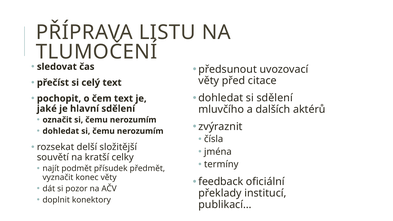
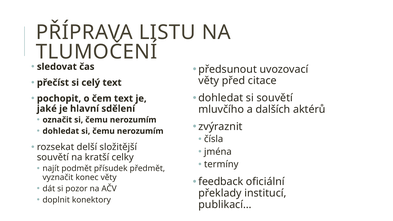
si sdělení: sdělení -> souvětí
